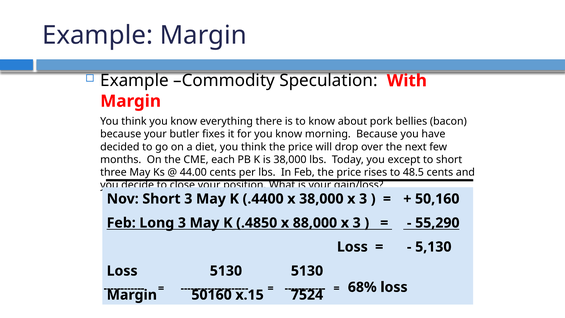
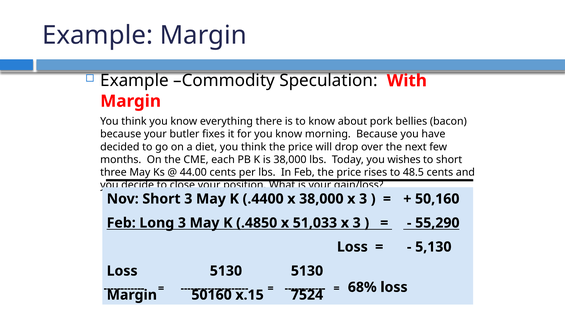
except: except -> wishes
88,000: 88,000 -> 51,033
